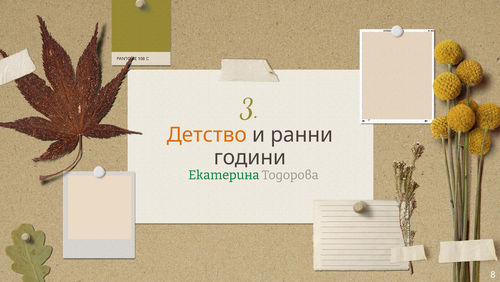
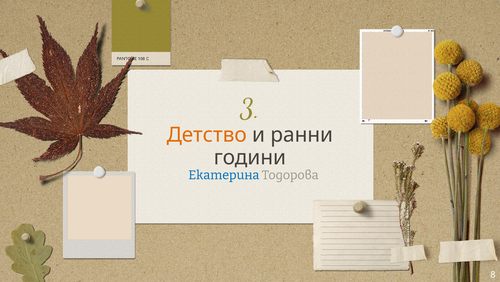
Екатерина colour: green -> blue
